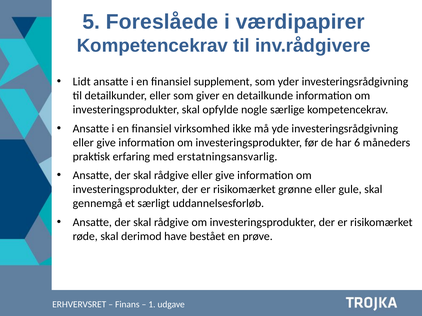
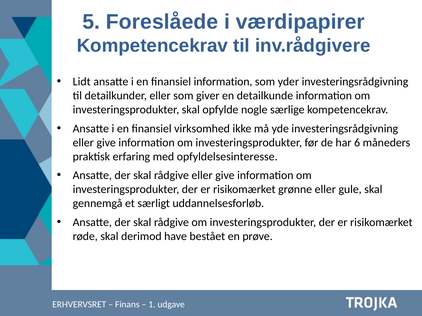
finansiel supplement: supplement -> information
erstatningsansvarlig: erstatningsansvarlig -> opfyldelsesinteresse
